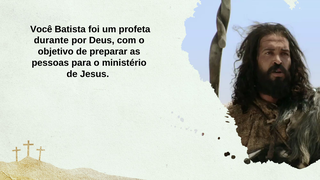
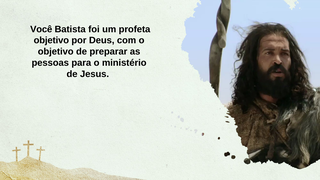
durante at (51, 40): durante -> objetivo
